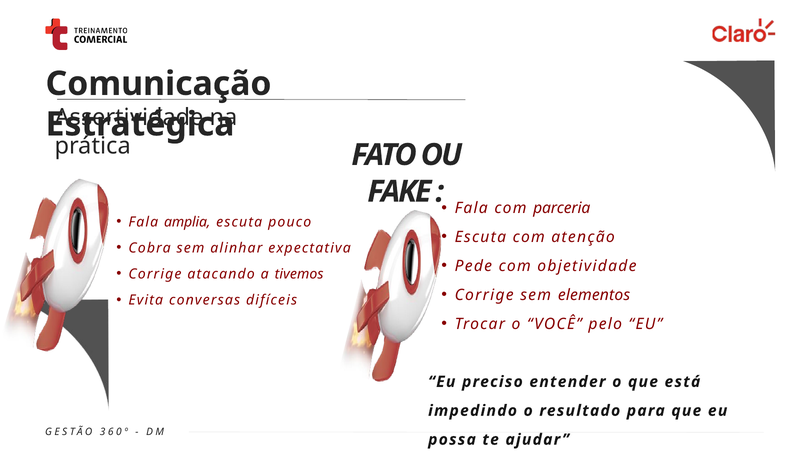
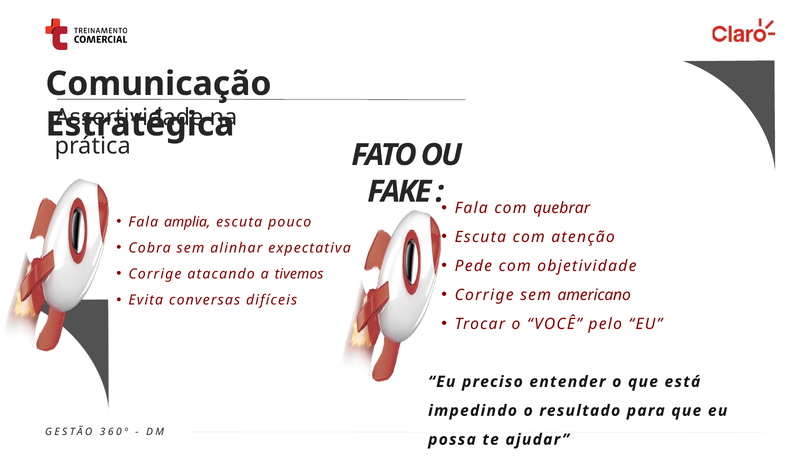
parceria: parceria -> quebrar
elementos: elementos -> americano
